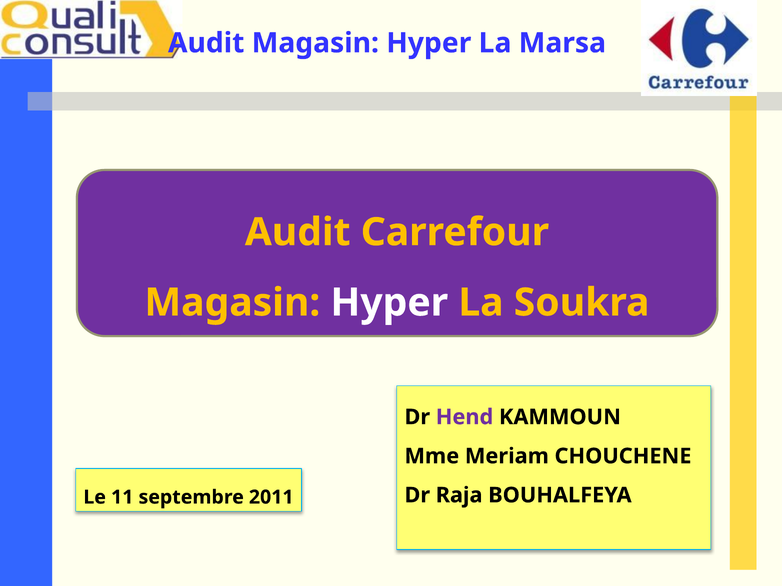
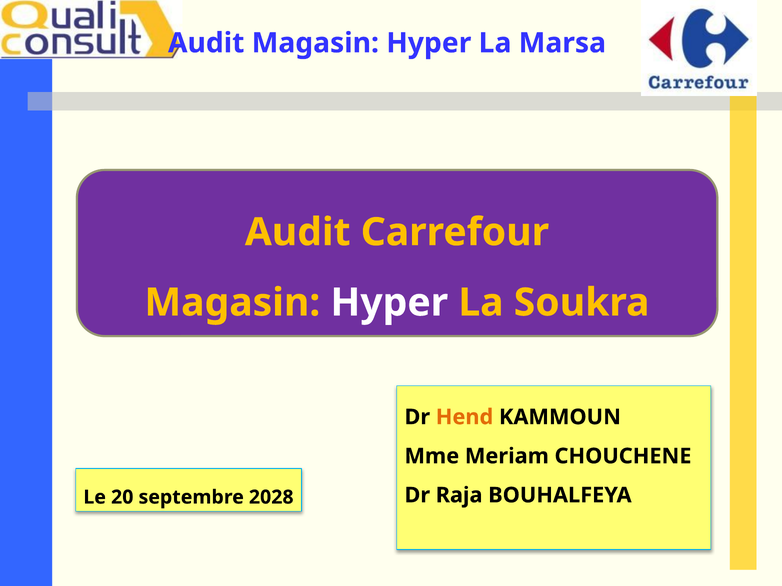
Hend colour: purple -> orange
11: 11 -> 20
2011: 2011 -> 2028
